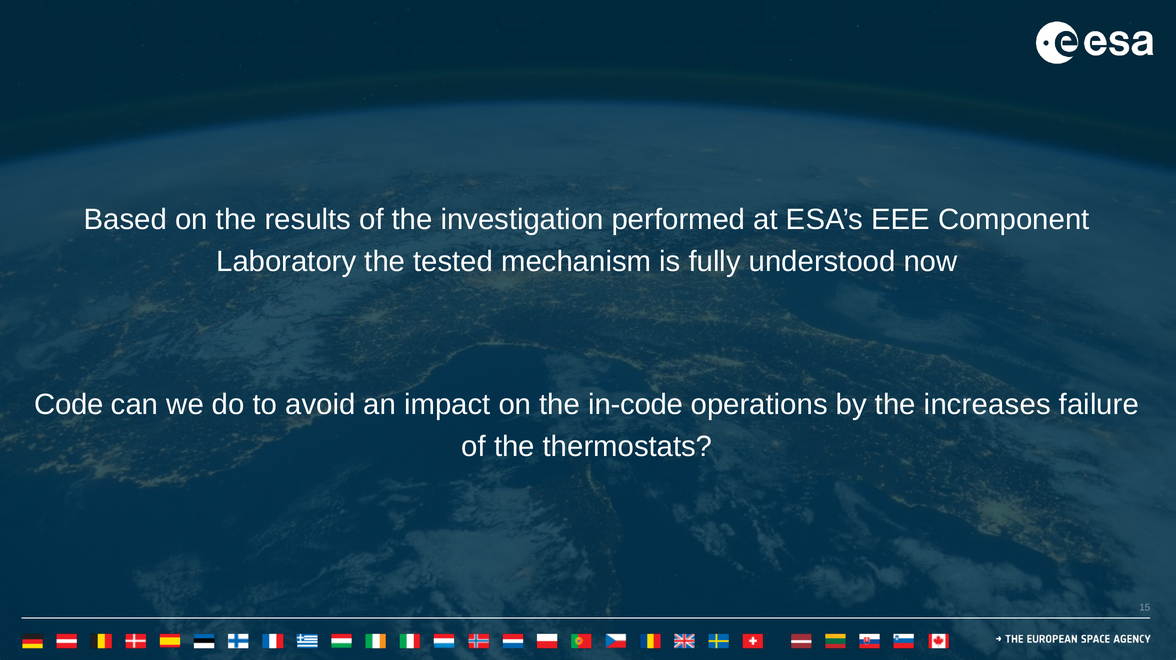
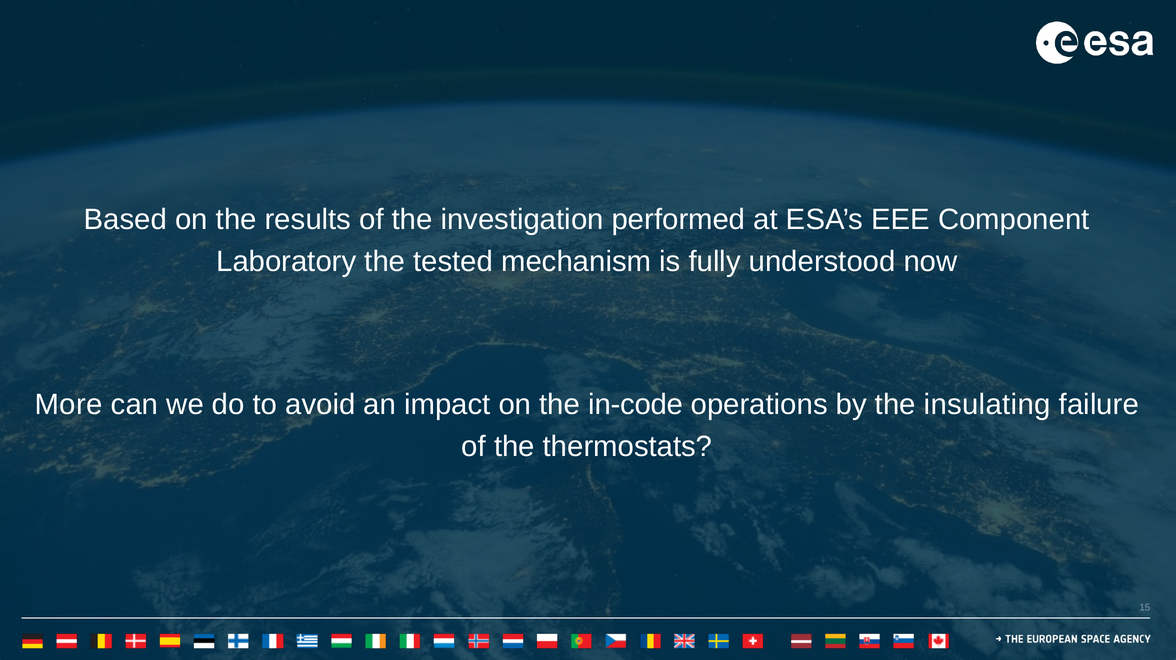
Code: Code -> More
increases: increases -> insulating
